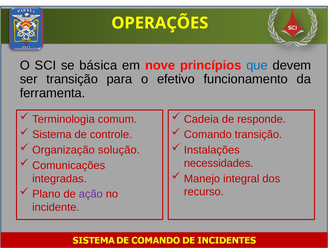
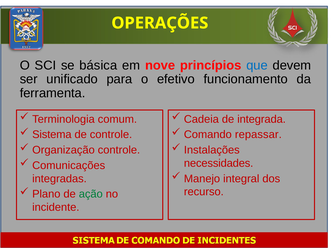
ser transição: transição -> unificado
responde: responde -> integrada
Comando transição: transição -> repassar
Organização solução: solução -> controle
ação colour: purple -> green
